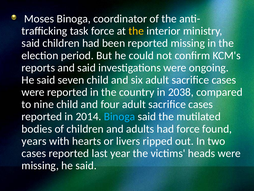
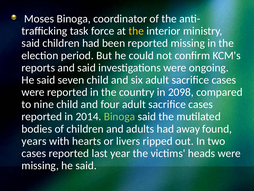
2038: 2038 -> 2098
Binoga at (120, 116) colour: light blue -> light green
had force: force -> away
